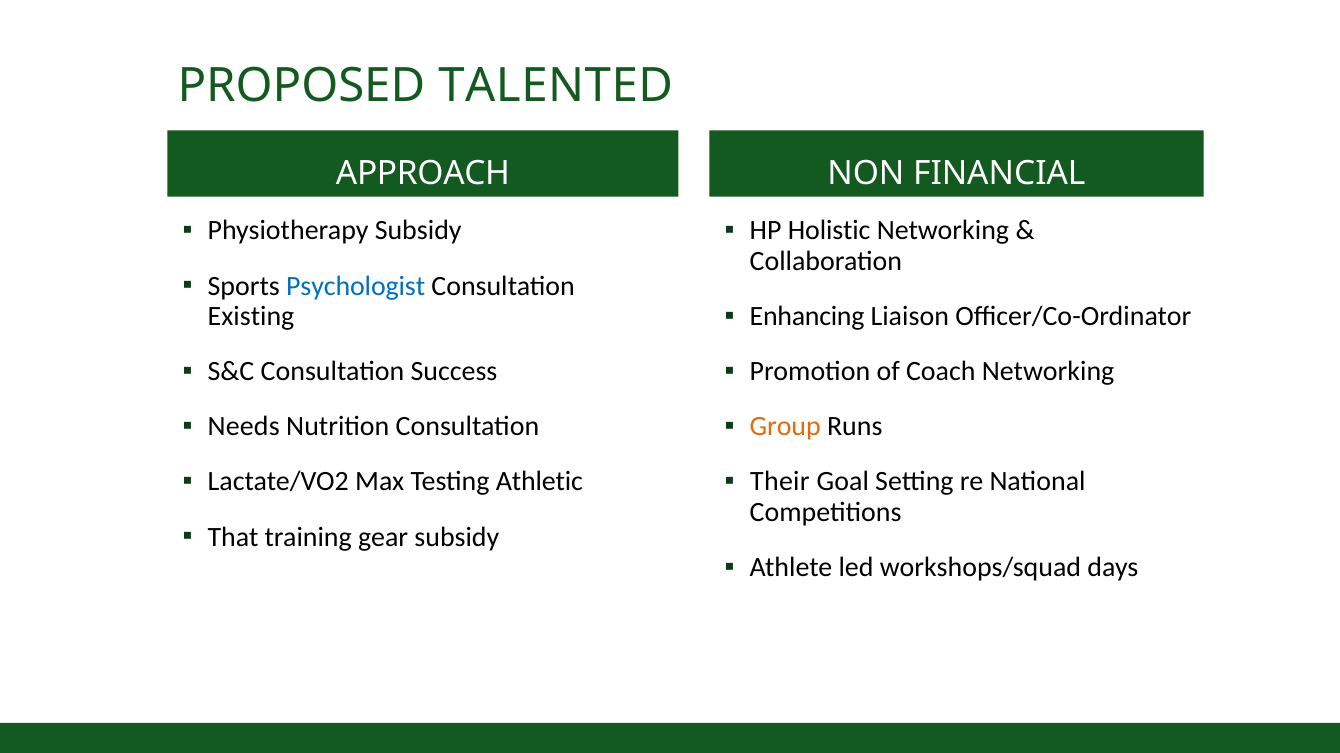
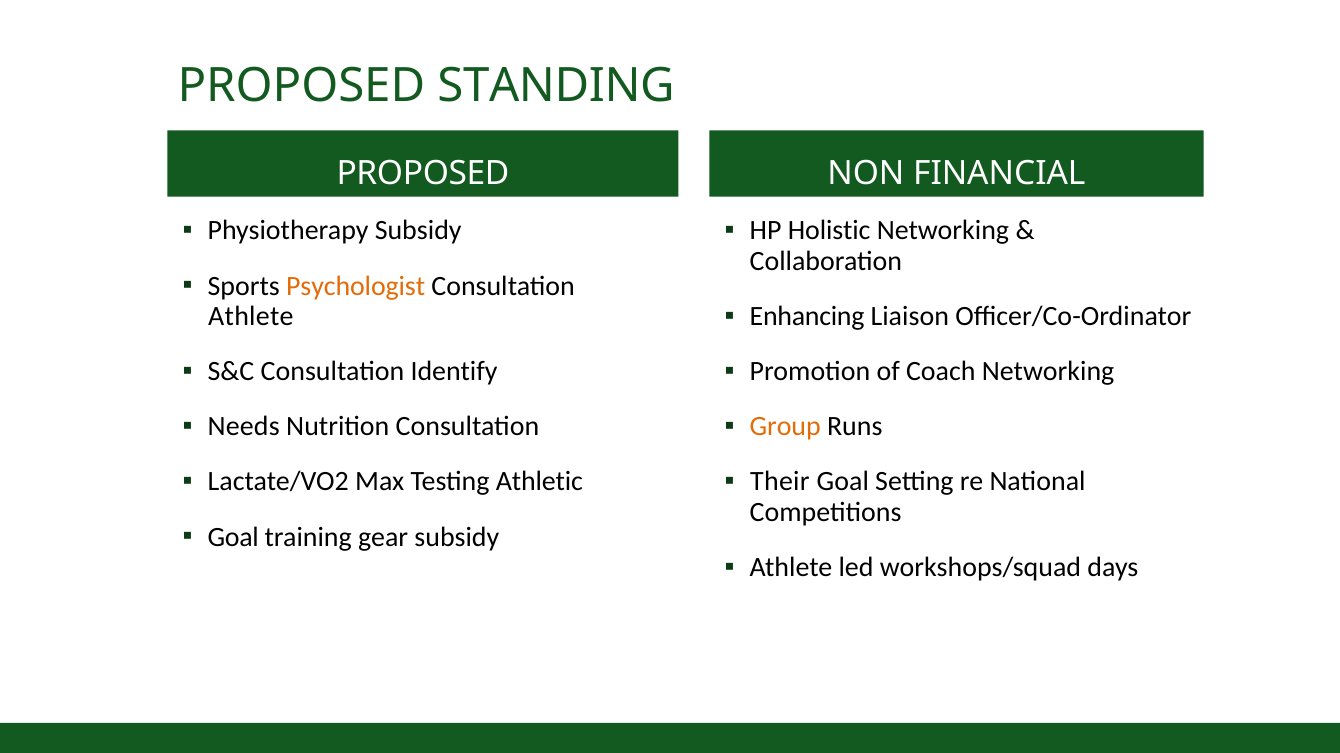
TALENTED: TALENTED -> STANDING
APPROACH at (423, 174): APPROACH -> PROPOSED
Psychologist colour: blue -> orange
Existing at (251, 316): Existing -> Athlete
Success: Success -> Identify
That at (233, 537): That -> Goal
